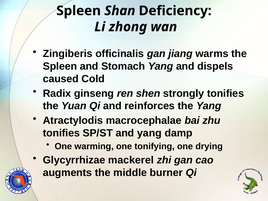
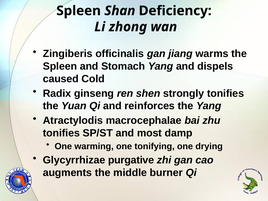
and yang: yang -> most
mackerel: mackerel -> purgative
